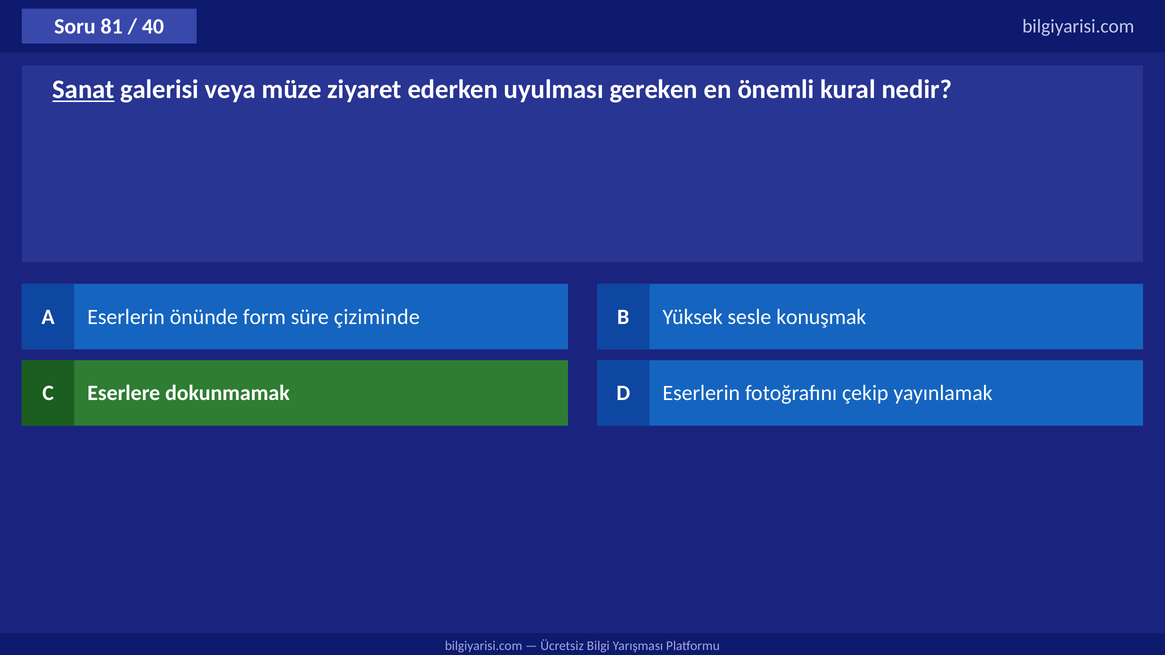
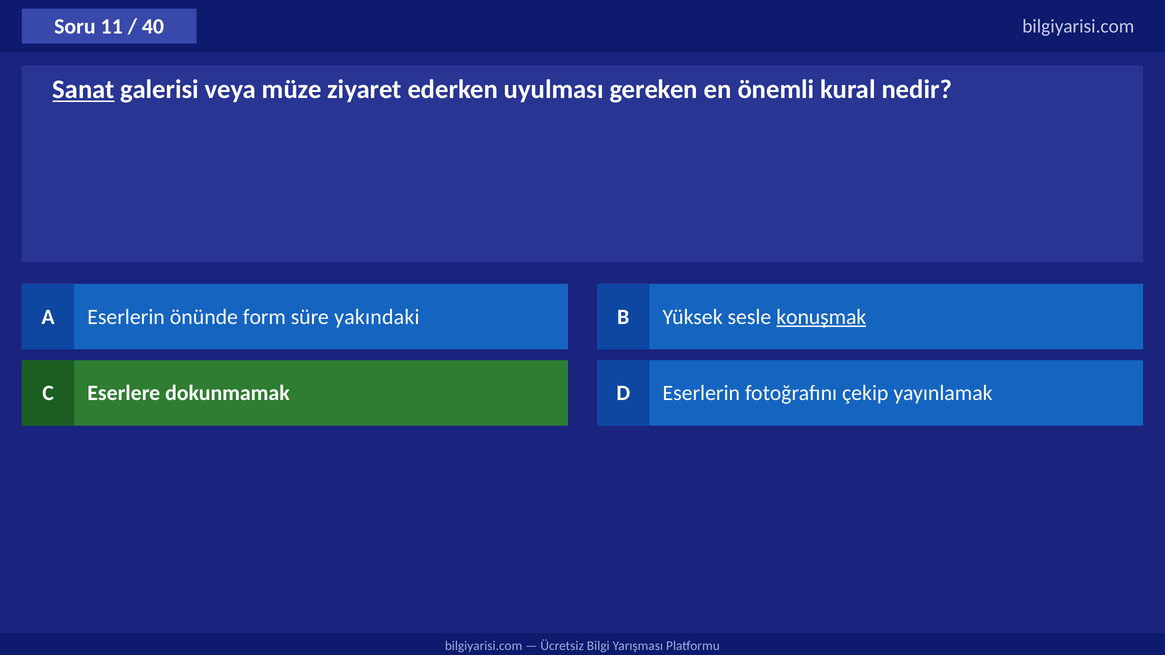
81: 81 -> 11
çiziminde: çiziminde -> yakındaki
konuşmak underline: none -> present
